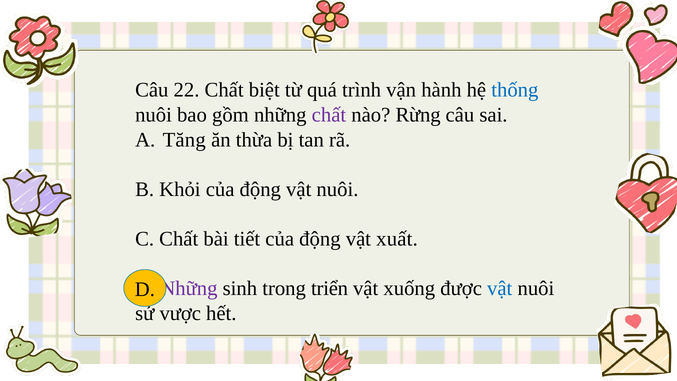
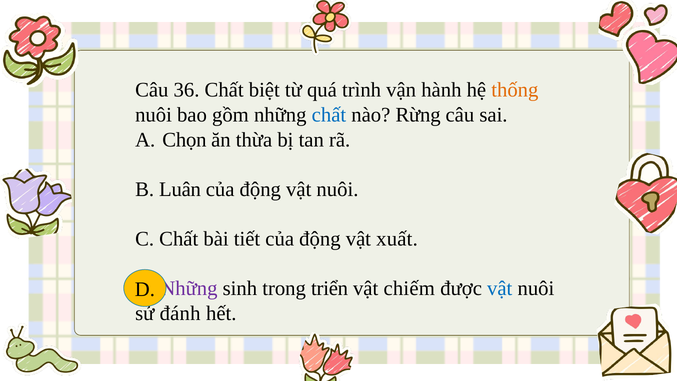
22: 22 -> 36
thống colour: blue -> orange
chất at (329, 115) colour: purple -> blue
Tăng: Tăng -> Chọn
Khỏi: Khỏi -> Luân
xuống: xuống -> chiếm
vược: vược -> đánh
